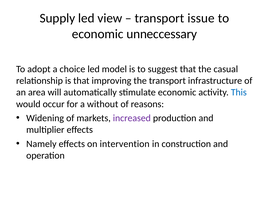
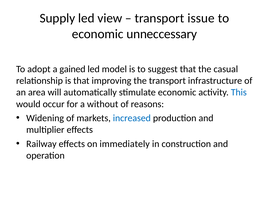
choice: choice -> gained
increased colour: purple -> blue
Namely: Namely -> Railway
intervention: intervention -> immediately
